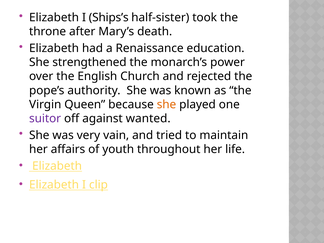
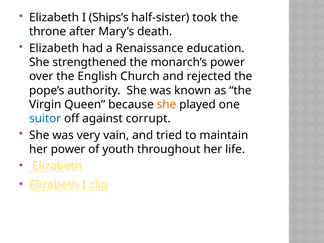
suitor colour: purple -> blue
wanted: wanted -> corrupt
her affairs: affairs -> power
